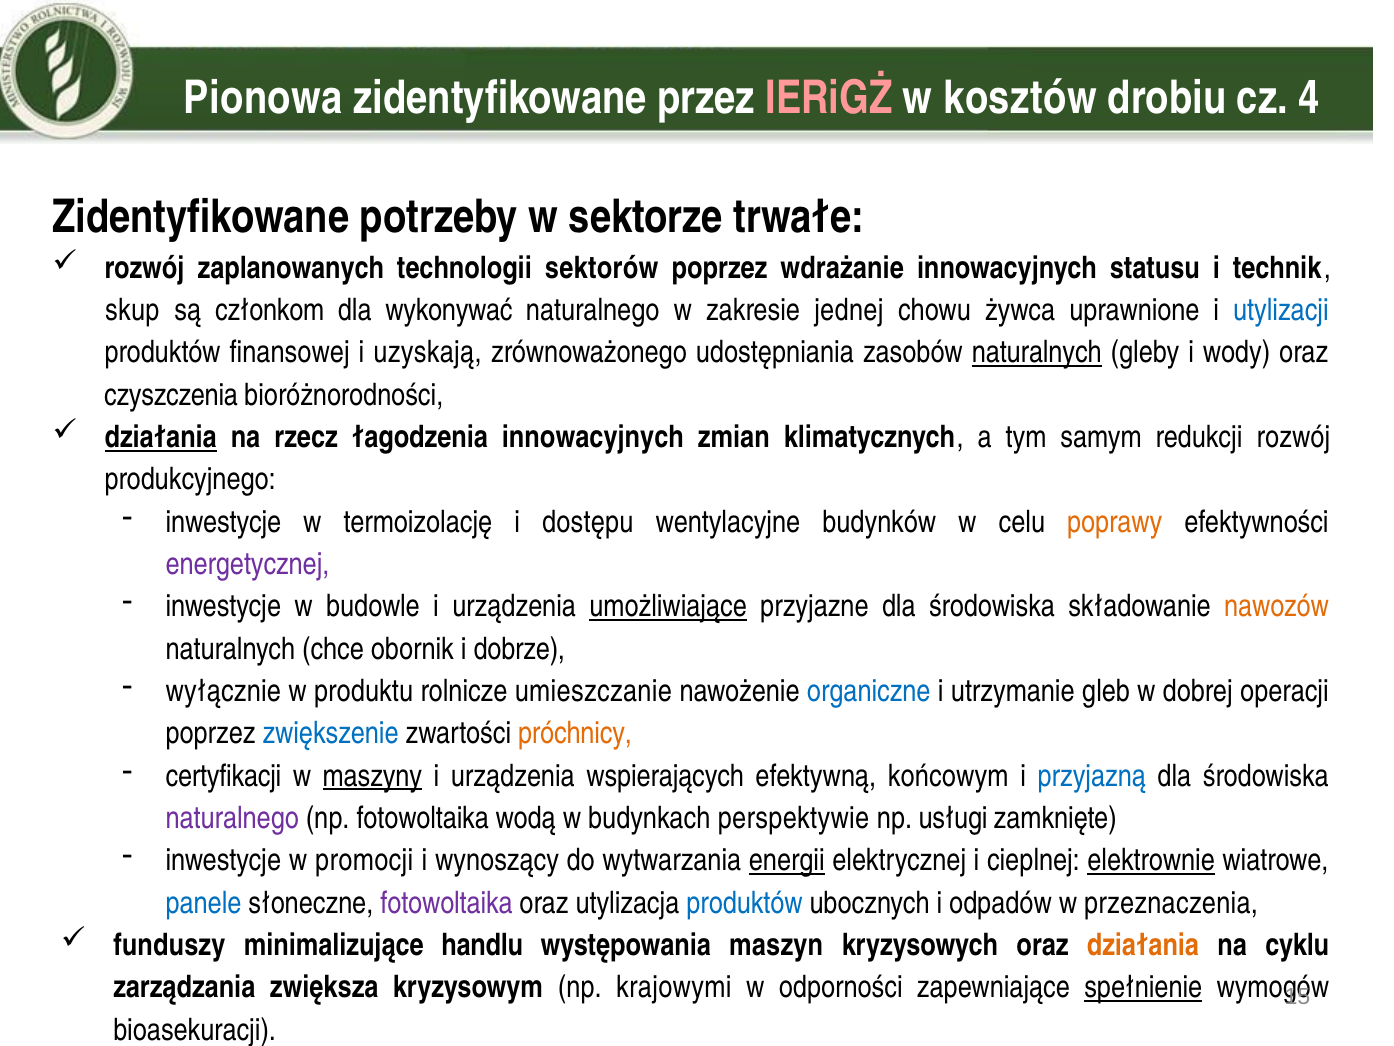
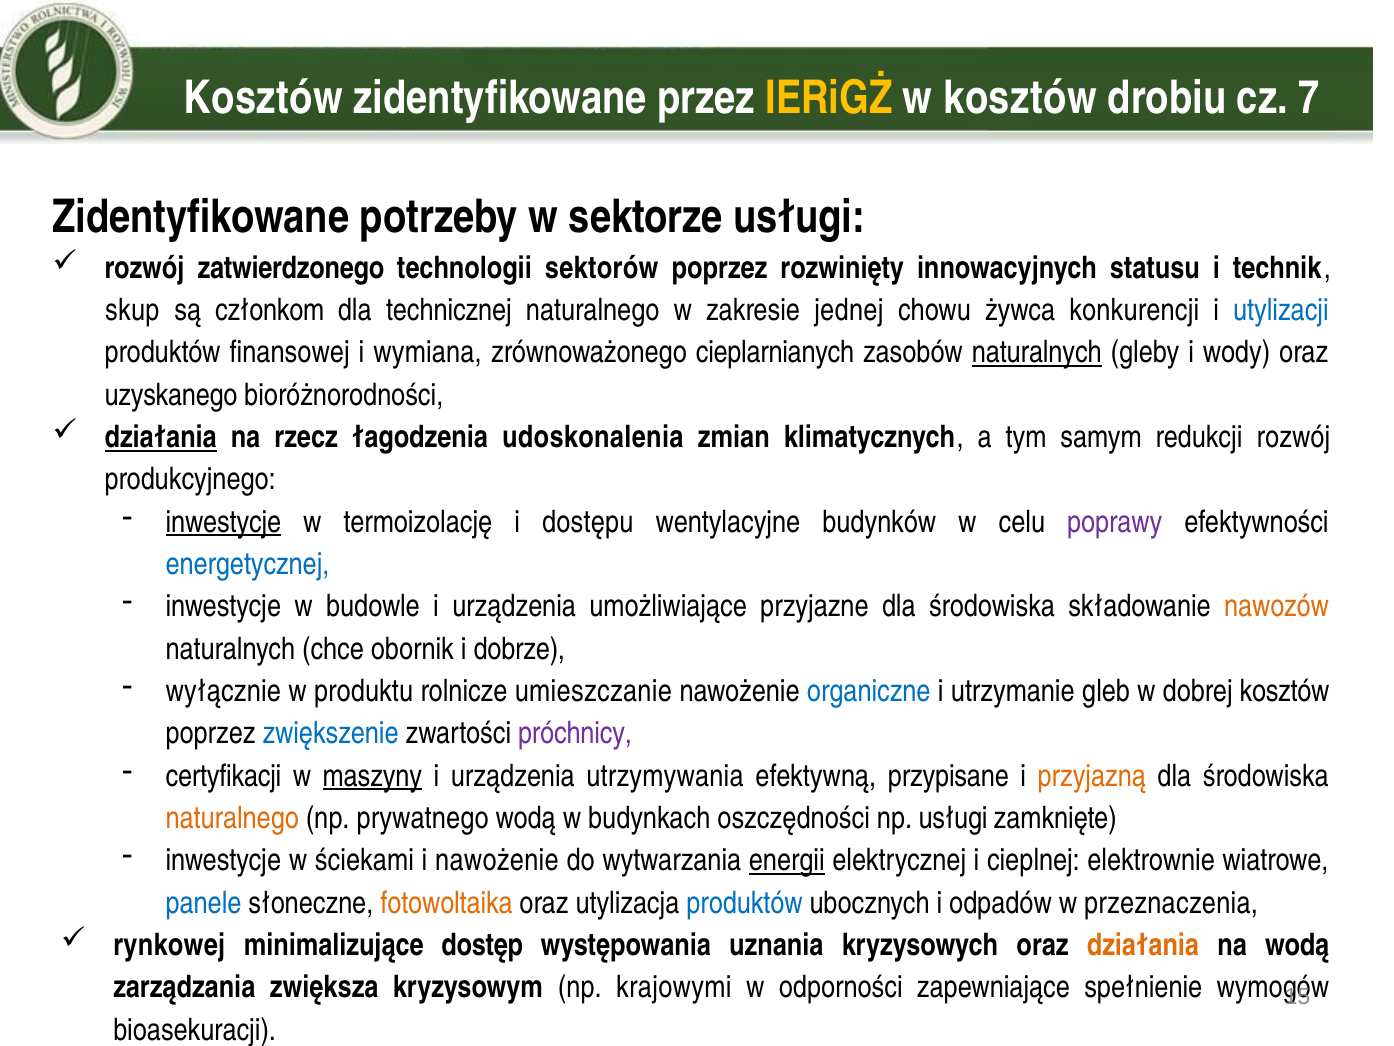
Pionowa at (263, 98): Pionowa -> Kosztów
IERiGŻ colour: pink -> yellow
4: 4 -> 7
sektorze trwałe: trwałe -> usługi
zaplanowanych: zaplanowanych -> zatwierdzonego
wdrażanie: wdrażanie -> rozwinięty
wykonywać: wykonywać -> technicznej
uprawnione: uprawnione -> konkurencji
uzyskają: uzyskają -> wymiana
udostępniania: udostępniania -> cieplarnianych
czyszczenia: czyszczenia -> uzyskanego
łagodzenia innowacyjnych: innowacyjnych -> udoskonalenia
inwestycje at (223, 522) underline: none -> present
poprawy colour: orange -> purple
energetycznej colour: purple -> blue
umożliwiające underline: present -> none
dobrej operacji: operacji -> kosztów
próchnicy colour: orange -> purple
wspierających: wspierających -> utrzymywania
końcowym: końcowym -> przypisane
przyjazną colour: blue -> orange
naturalnego at (232, 818) colour: purple -> orange
np fotowoltaika: fotowoltaika -> prywatnego
perspektywie: perspektywie -> oszczędności
promocji: promocji -> ściekami
i wynoszący: wynoszący -> nawożenie
elektrownie underline: present -> none
fotowoltaika at (447, 903) colour: purple -> orange
funduszy: funduszy -> rynkowej
handlu: handlu -> dostęp
maszyn: maszyn -> uznania
na cyklu: cyklu -> wodą
spełnienie underline: present -> none
